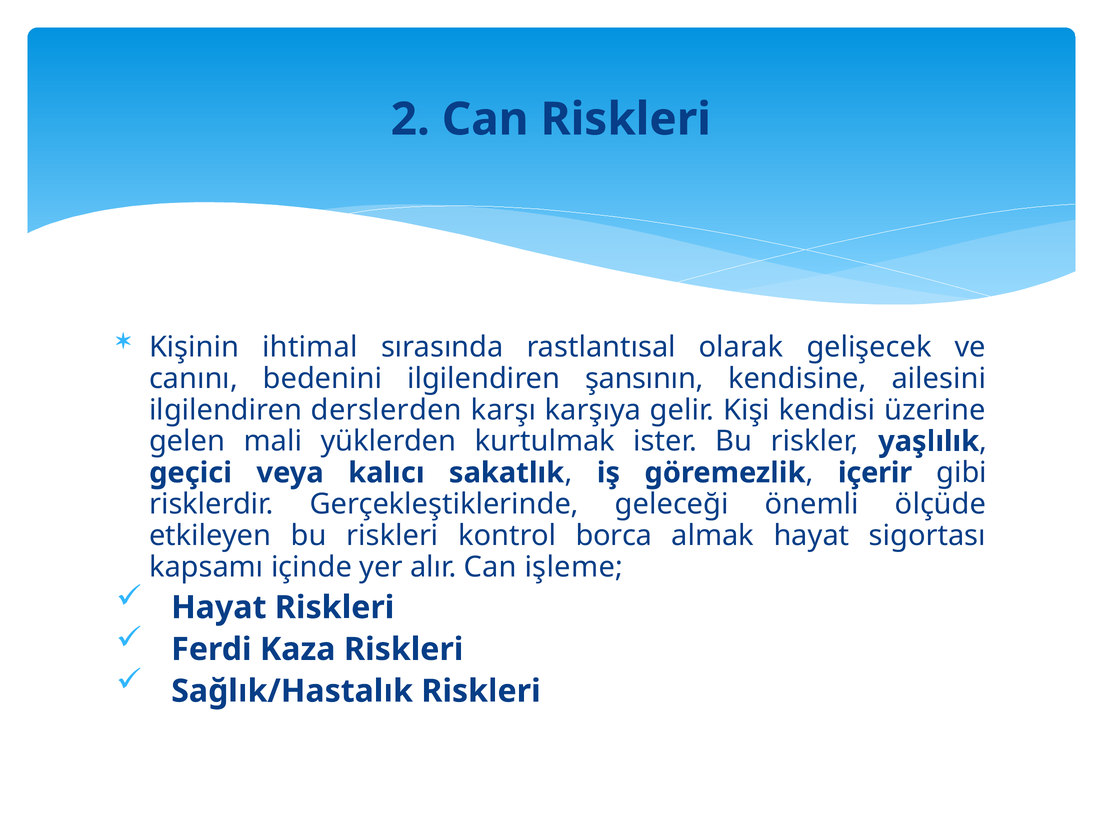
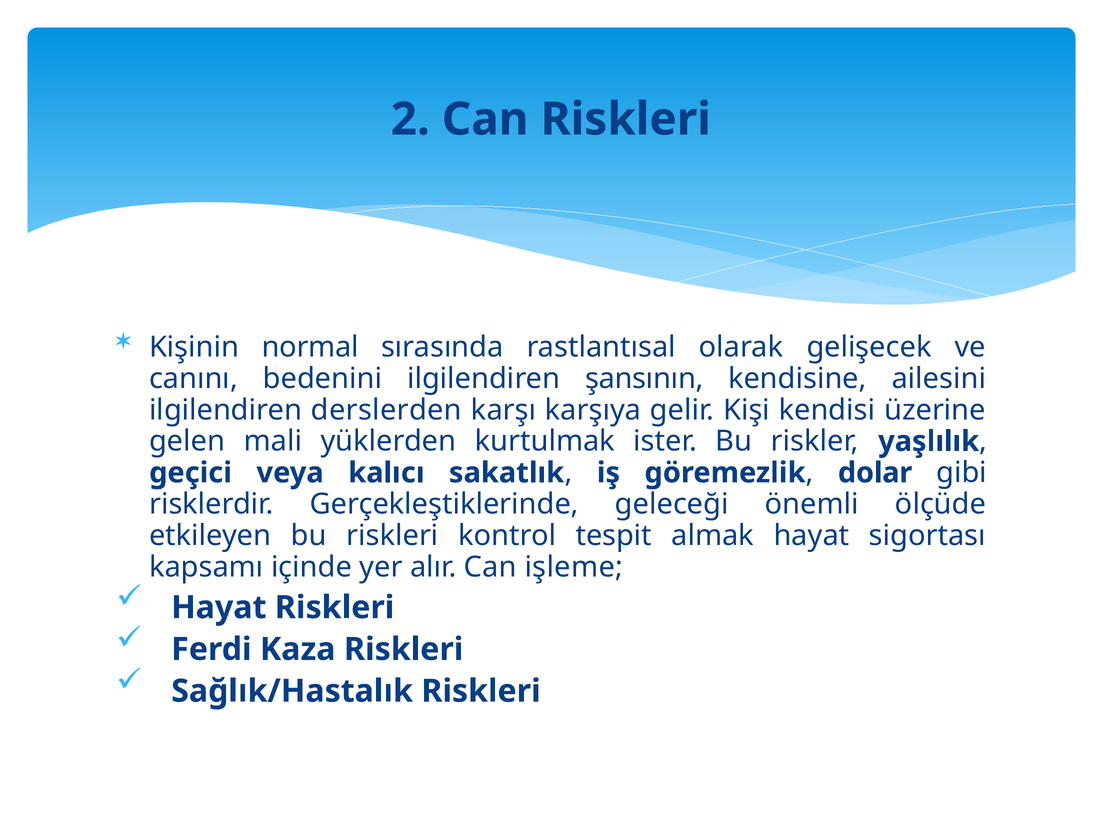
ihtimal: ihtimal -> normal
içerir: içerir -> dolar
borca: borca -> tespit
